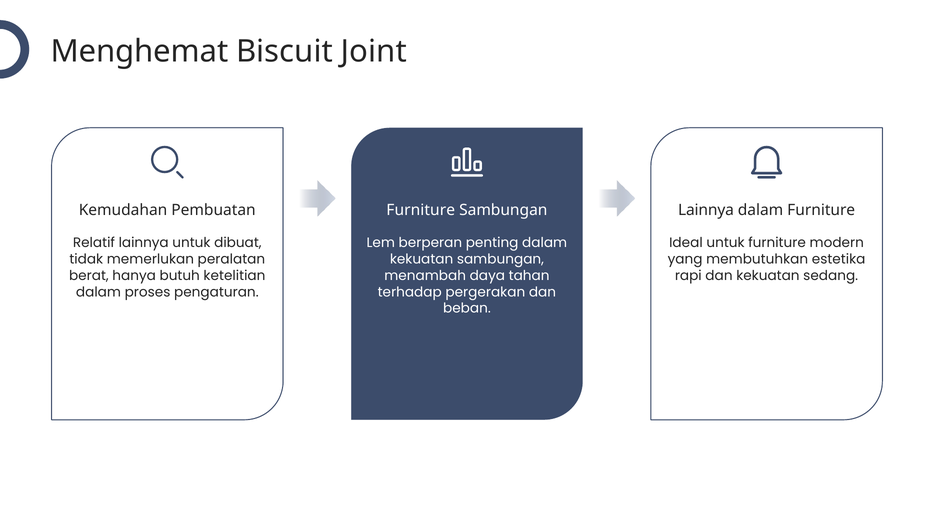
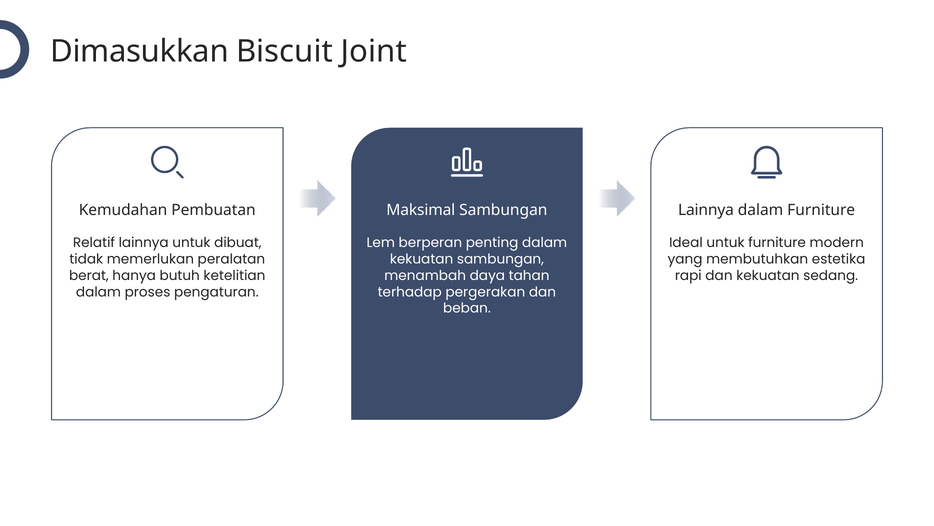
Menghemat: Menghemat -> Dimasukkan
Furniture at (421, 210): Furniture -> Maksimal
